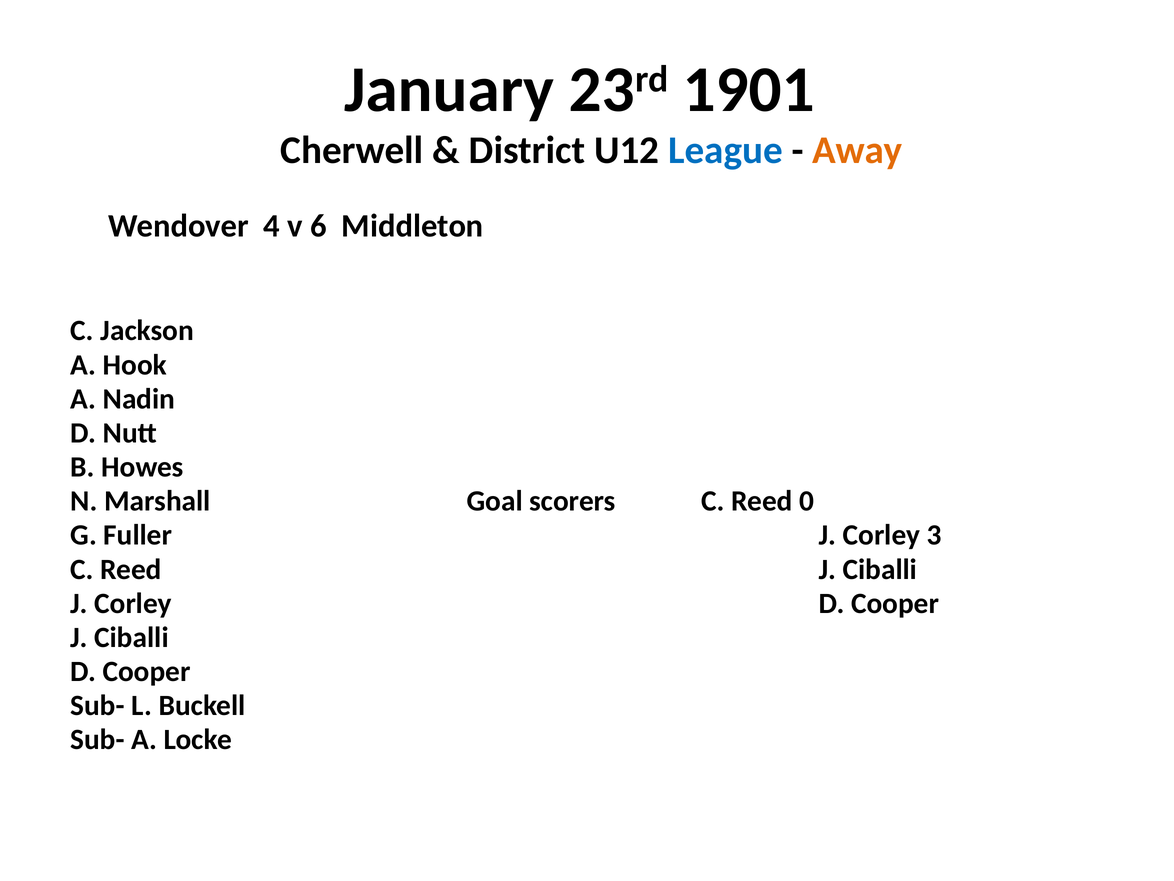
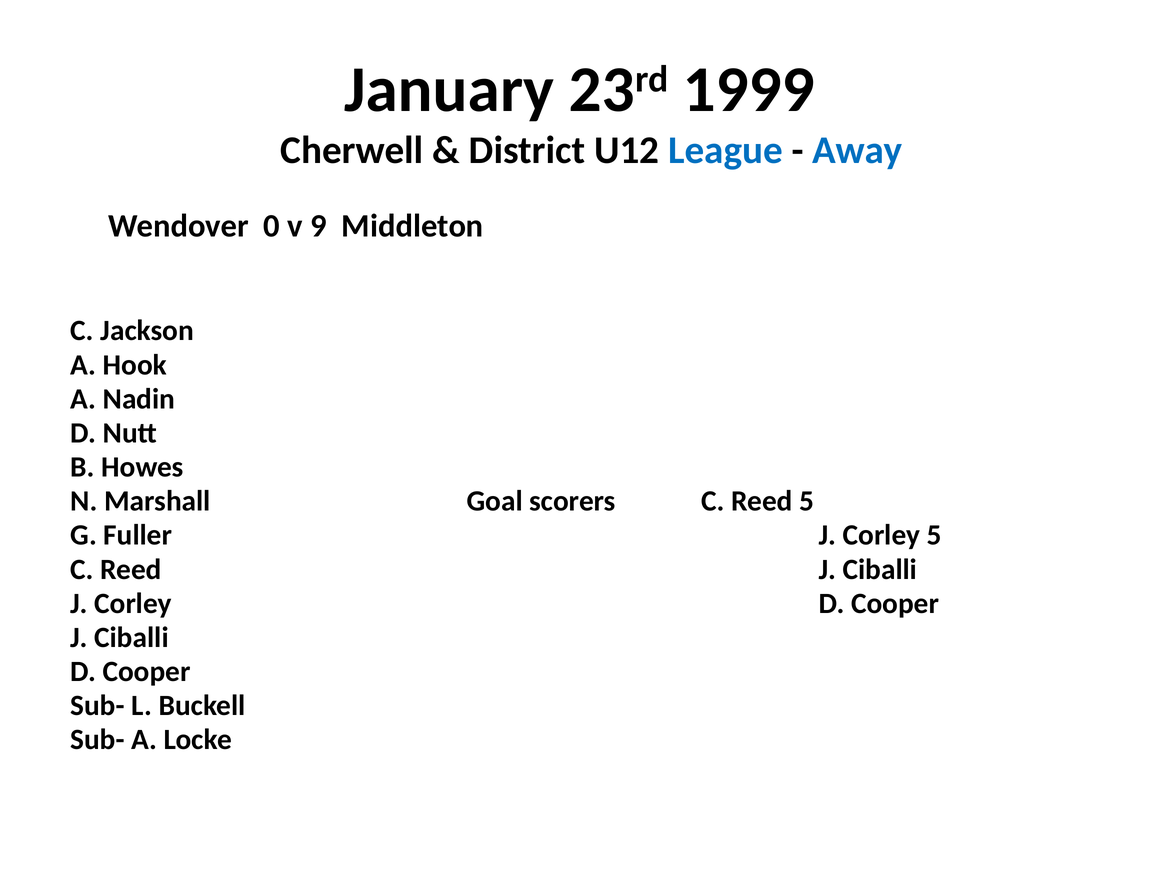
1901: 1901 -> 1999
Away colour: orange -> blue
4: 4 -> 0
6: 6 -> 9
Reed 0: 0 -> 5
Corley 3: 3 -> 5
